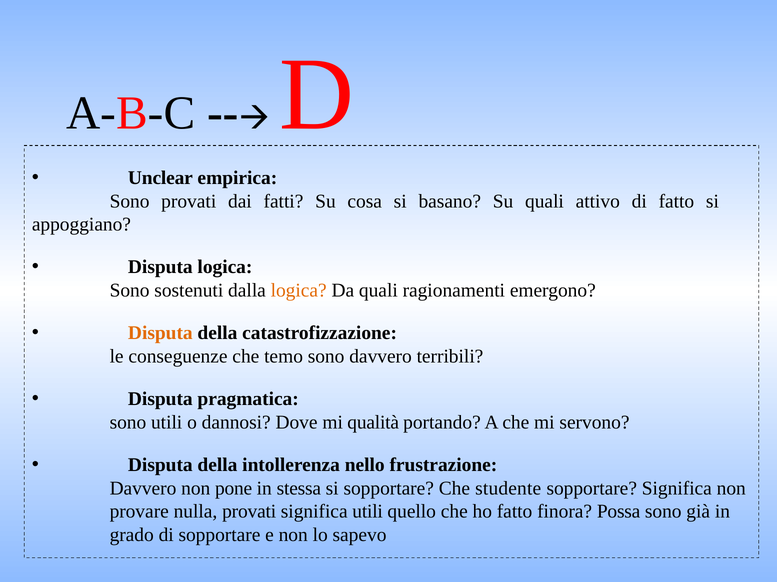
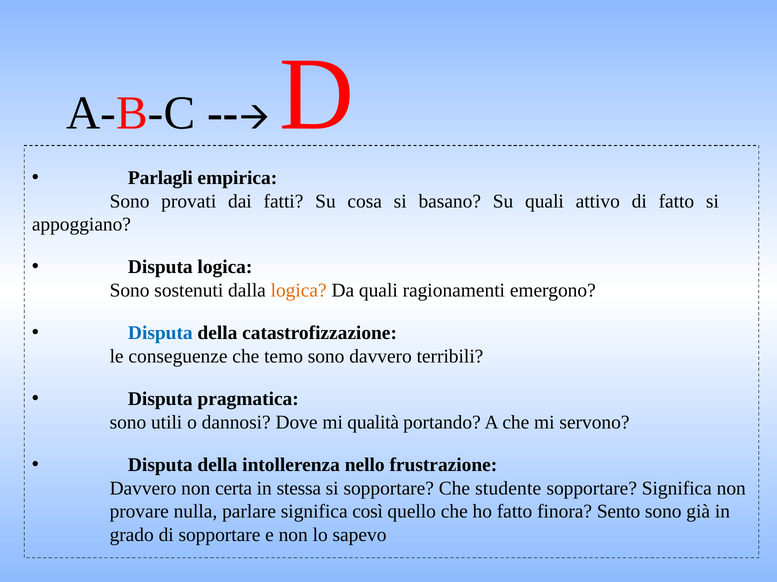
Unclear: Unclear -> Parlagli
Disputa at (160, 333) colour: orange -> blue
pone: pone -> certa
nulla provati: provati -> parlare
significa utili: utili -> così
Possa: Possa -> Sento
